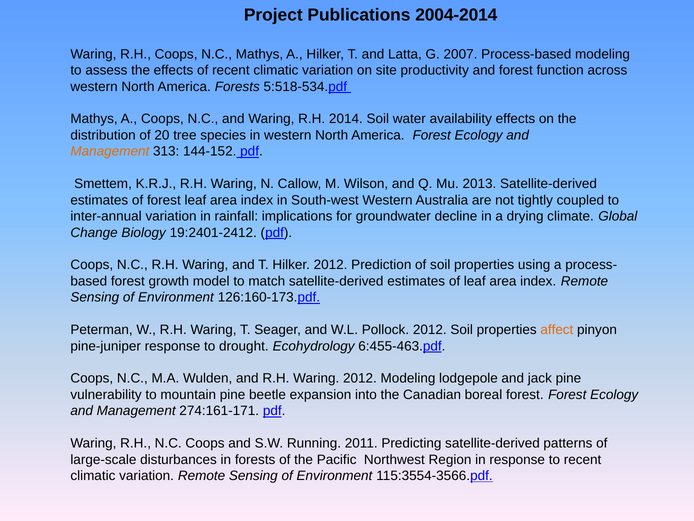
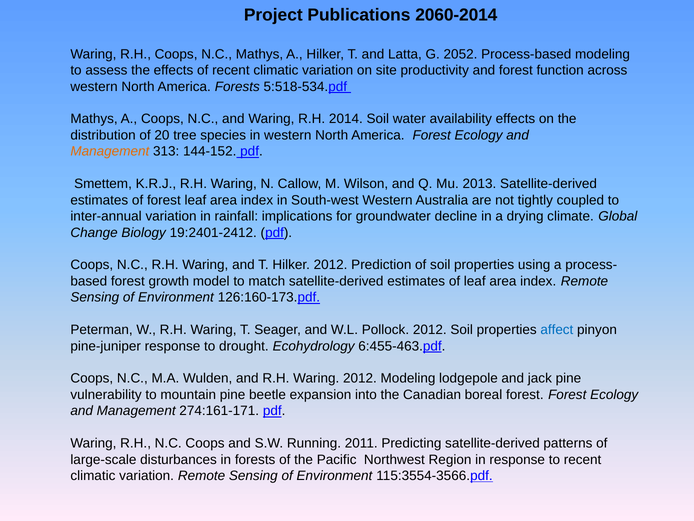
2004-2014: 2004-2014 -> 2060-2014
2007: 2007 -> 2052
affect colour: orange -> blue
